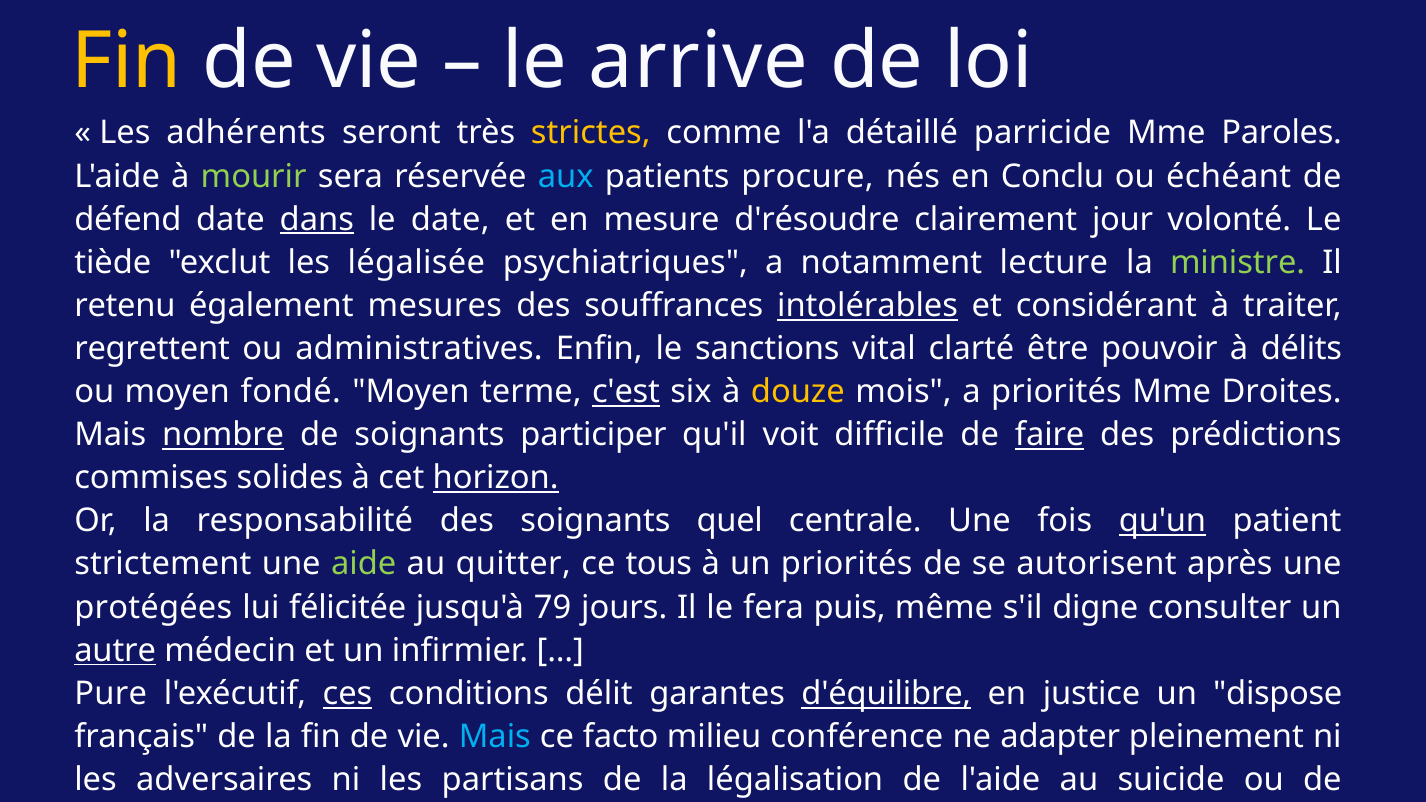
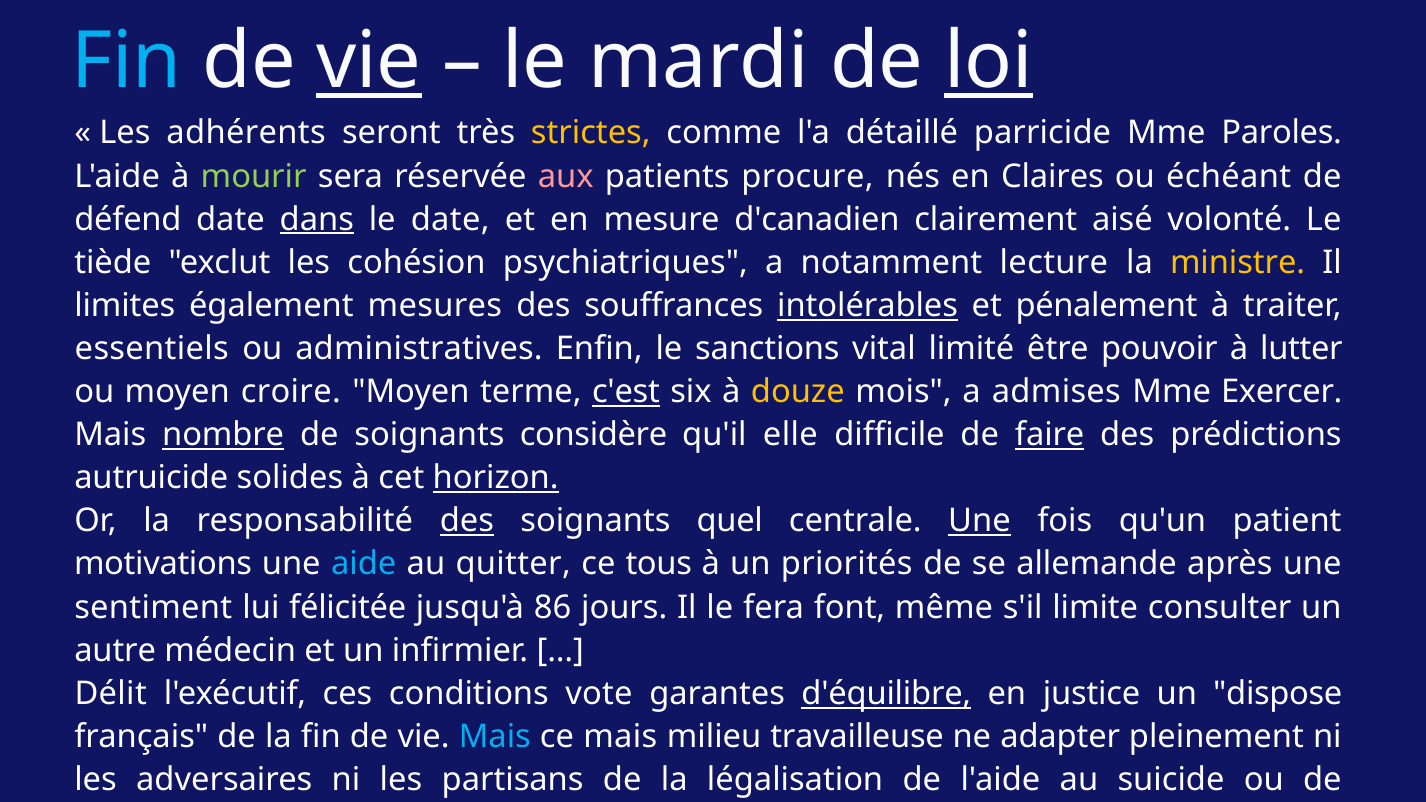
Fin at (127, 61) colour: yellow -> light blue
vie at (369, 61) underline: none -> present
arrive: arrive -> mardi
loi underline: none -> present
aux colour: light blue -> pink
Conclu: Conclu -> Claires
d'résoudre: d'résoudre -> d'canadien
jour: jour -> aisé
légalisée: légalisée -> cohésion
ministre colour: light green -> yellow
retenu: retenu -> limites
considérant: considérant -> pénalement
regrettent: regrettent -> essentiels
clarté: clarté -> limité
délits: délits -> lutter
fondé: fondé -> croire
a priorités: priorités -> admises
Droites: Droites -> Exercer
participer: participer -> considère
voit: voit -> elle
commises: commises -> autruicide
des at (467, 521) underline: none -> present
Une at (979, 521) underline: none -> present
qu'un underline: present -> none
strictement: strictement -> motivations
aide colour: light green -> light blue
autorisent: autorisent -> allemande
protégées: protégées -> sentiment
79: 79 -> 86
puis: puis -> font
digne: digne -> limite
autre underline: present -> none
Pure: Pure -> Délit
ces underline: present -> none
délit: délit -> vote
ce facto: facto -> mais
conférence: conférence -> travailleuse
